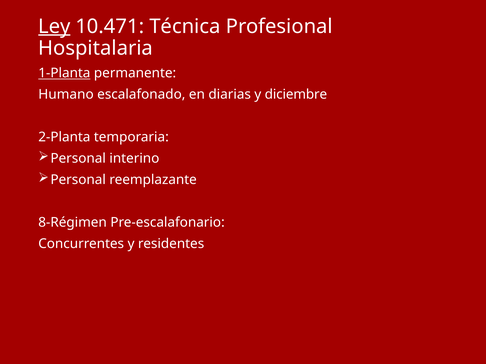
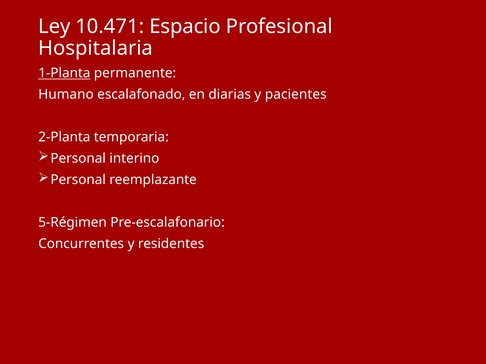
Ley underline: present -> none
Técnica: Técnica -> Espacio
diciembre: diciembre -> pacientes
8-Régimen: 8-Régimen -> 5-Régimen
